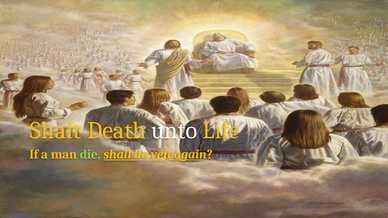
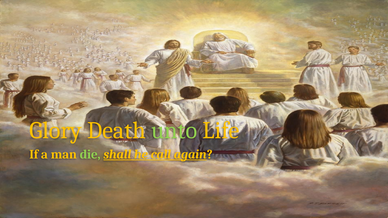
Shalt: Shalt -> Glory
unto colour: white -> light green
veil: veil -> call
